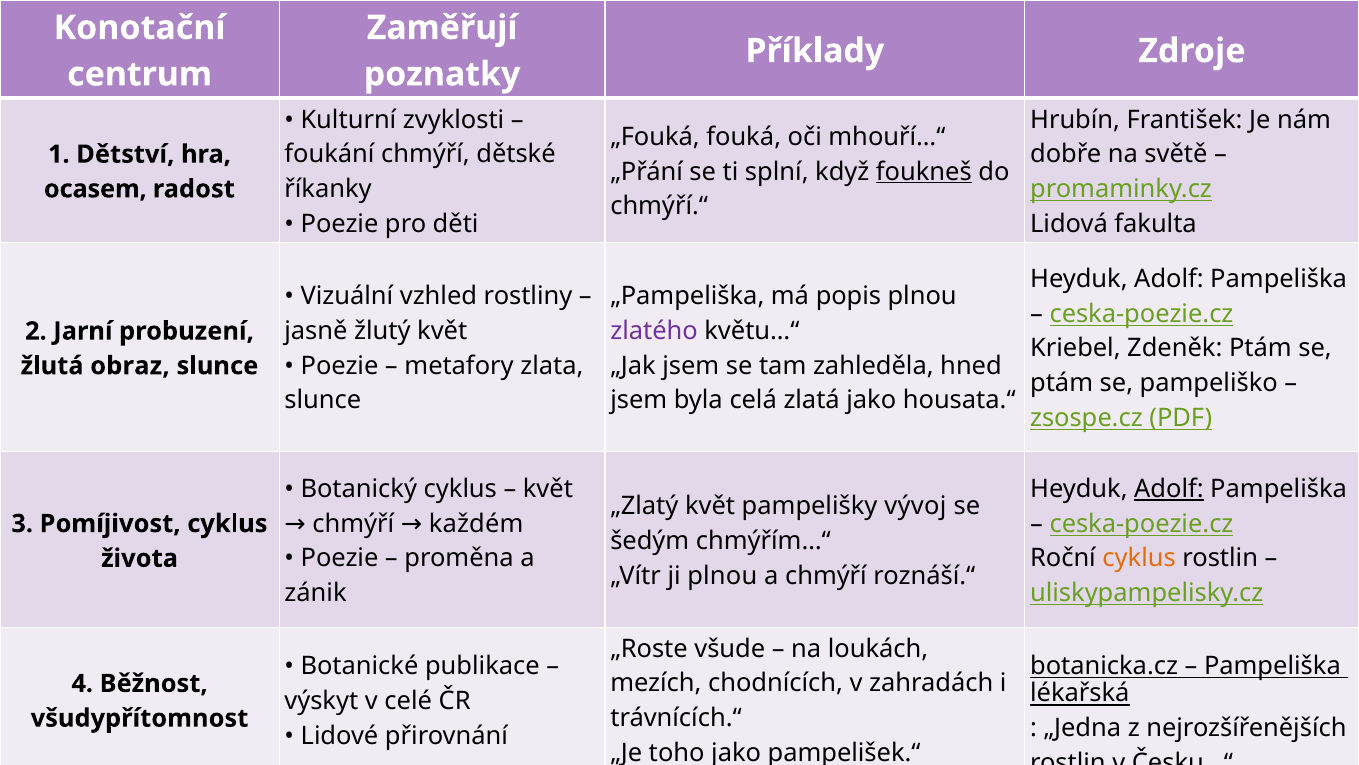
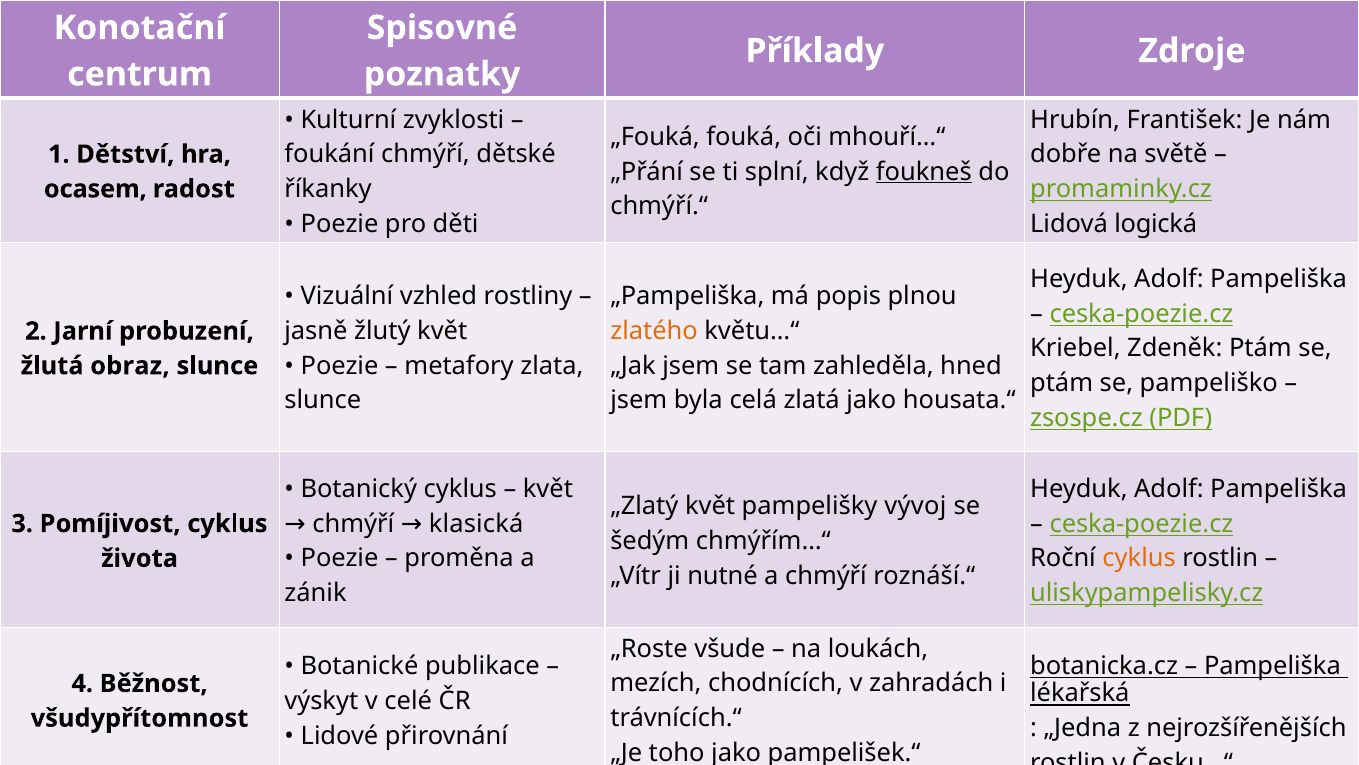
Zaměřují: Zaměřují -> Spisovné
fakulta: fakulta -> logická
zlatého colour: purple -> orange
Adolf at (1169, 489) underline: present -> none
každém: každém -> klasická
ji plnou: plnou -> nutné
